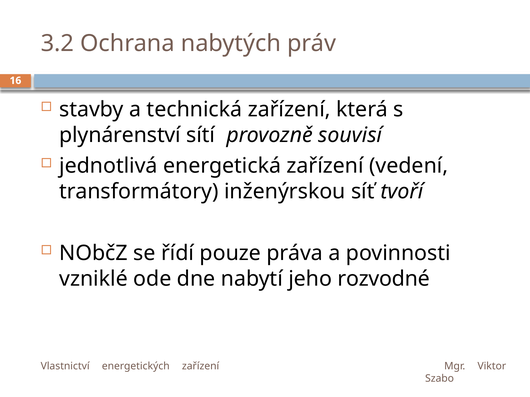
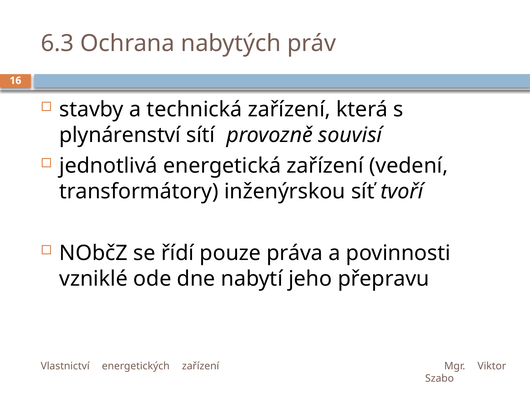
3.2: 3.2 -> 6.3
rozvodné: rozvodné -> přepravu
